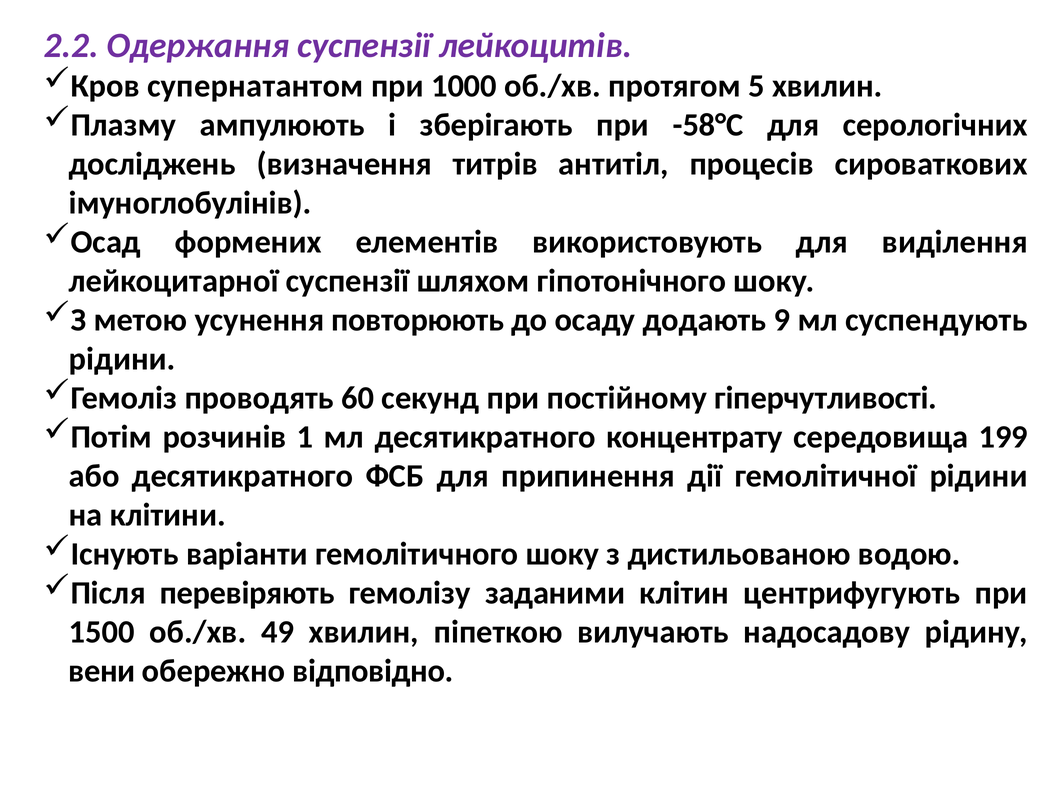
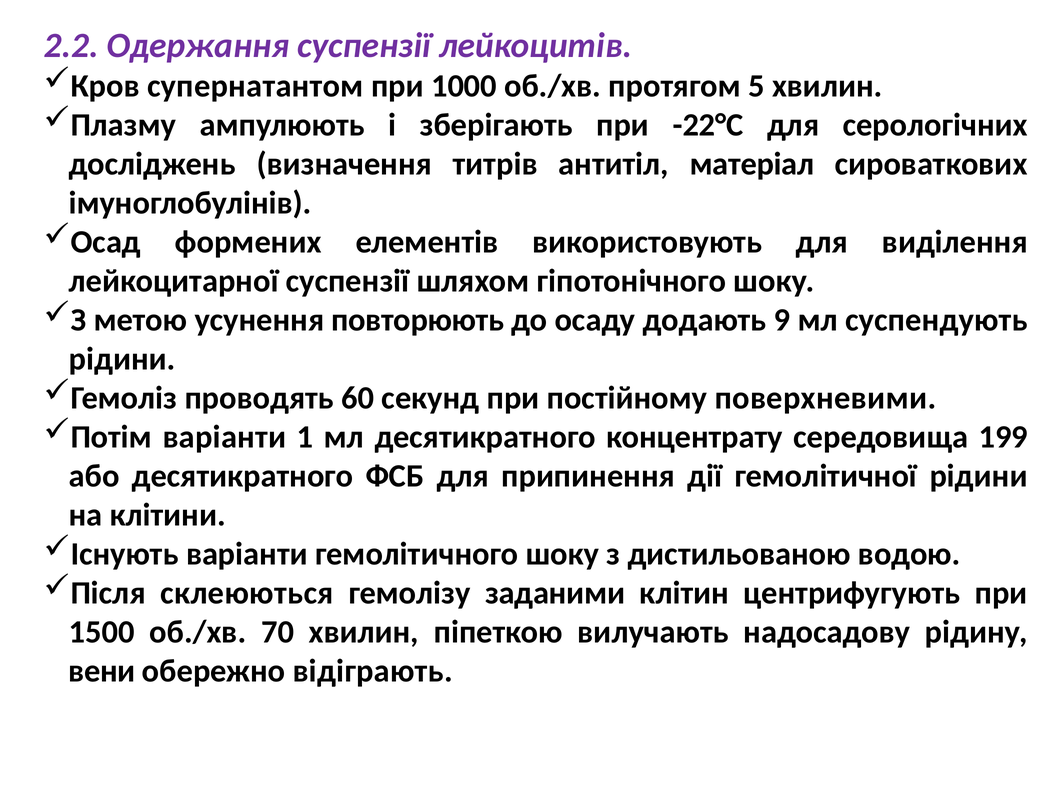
-58°С: -58°С -> -22°С
процесів: процесів -> матеріал
гіперчутливості: гіперчутливості -> поверхневими
Потім розчинів: розчинів -> варіанти
перевіряють: перевіряють -> склеюються
49: 49 -> 70
відповідно: відповідно -> відіграють
